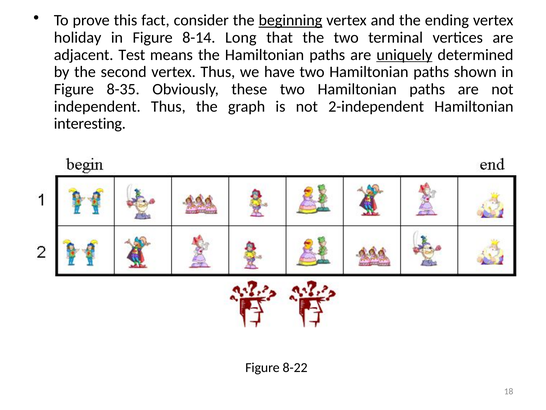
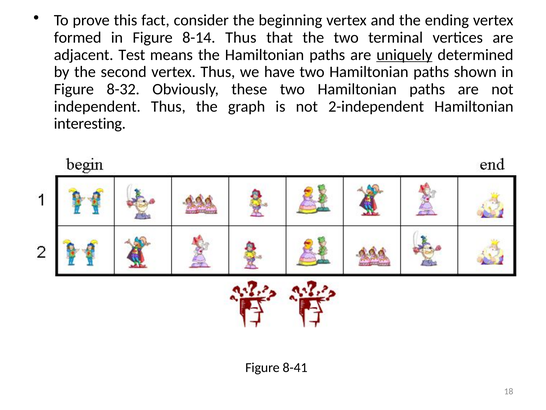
beginning underline: present -> none
holiday: holiday -> formed
8-14 Long: Long -> Thus
8-35: 8-35 -> 8-32
8-22: 8-22 -> 8-41
